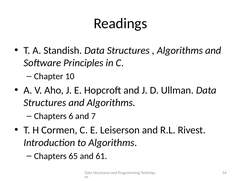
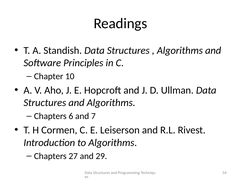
65: 65 -> 27
61: 61 -> 29
